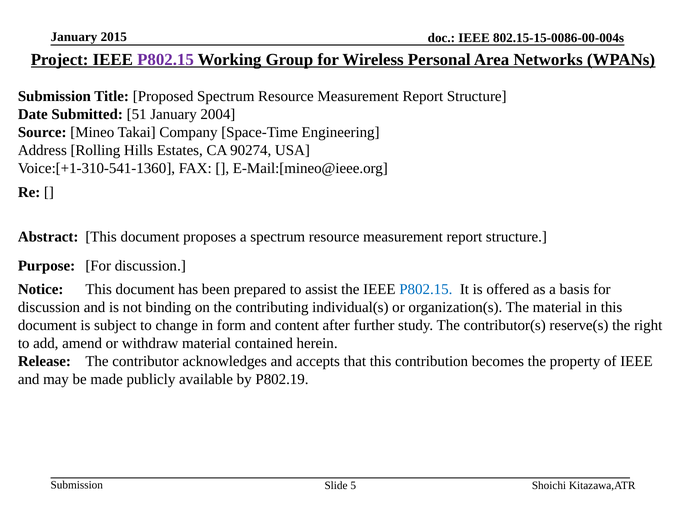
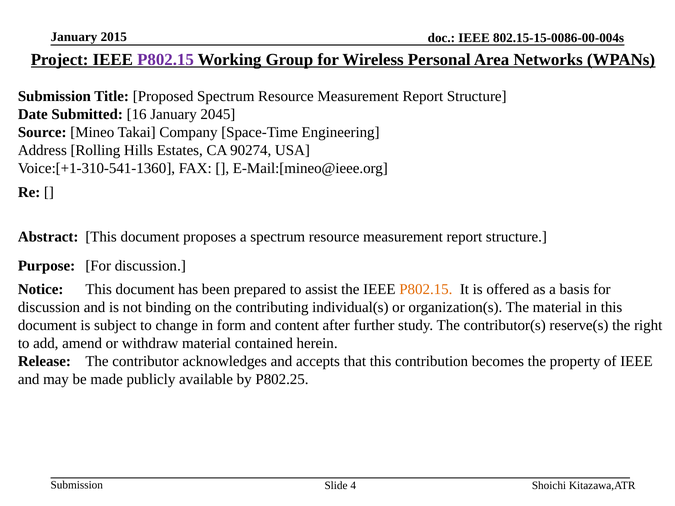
51: 51 -> 16
2004: 2004 -> 2045
P802.15 at (426, 290) colour: blue -> orange
P802.19: P802.19 -> P802.25
5: 5 -> 4
